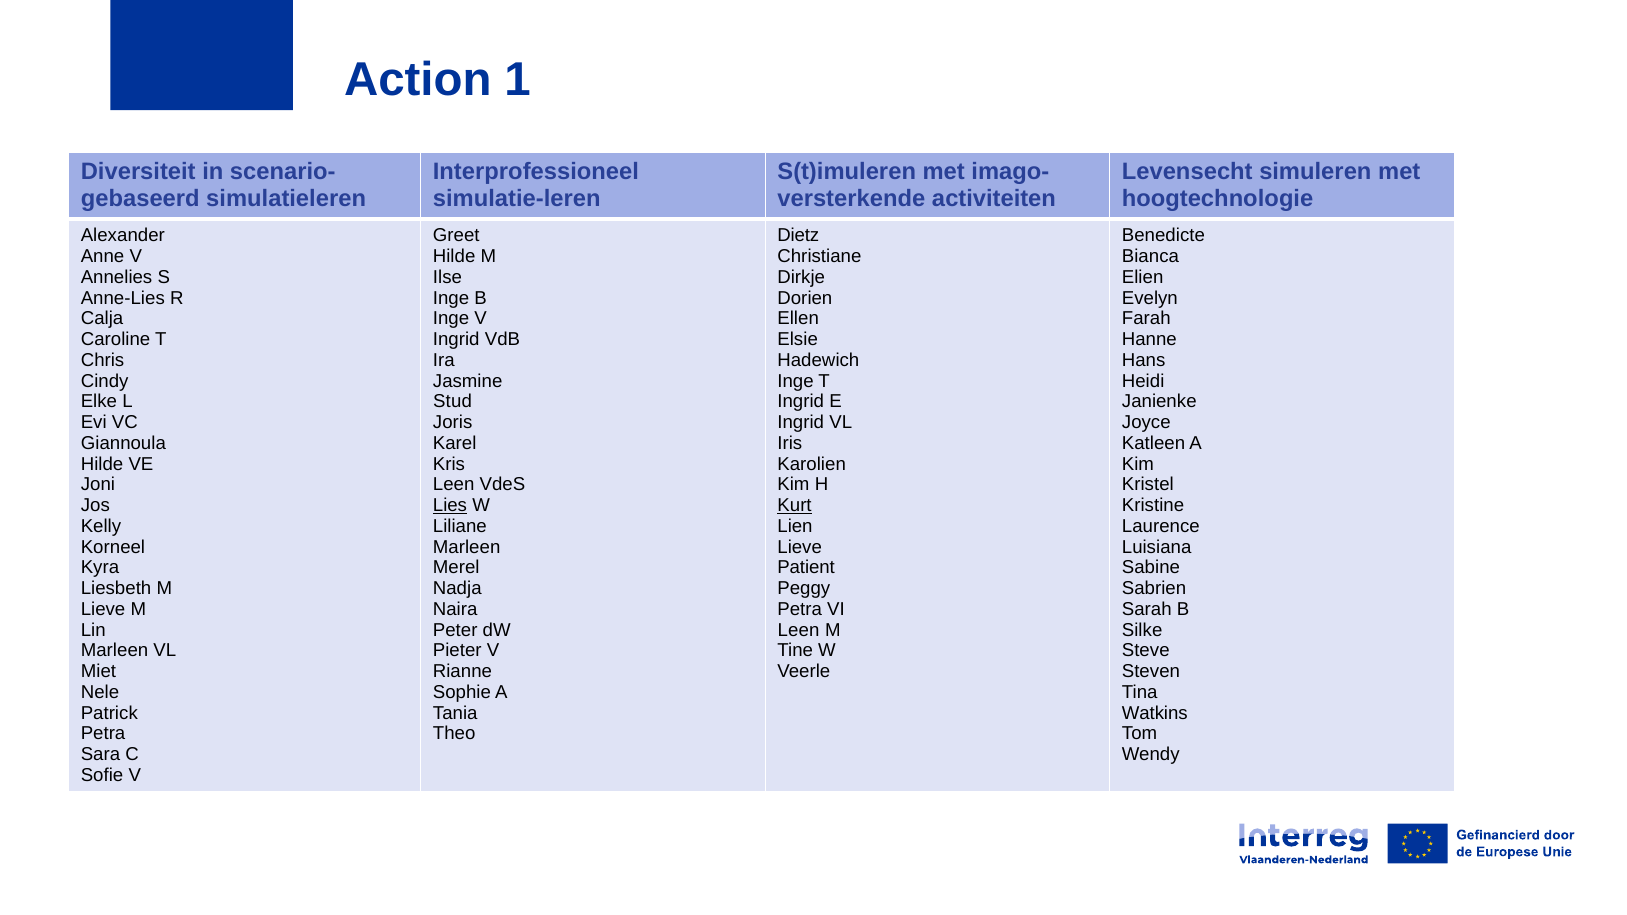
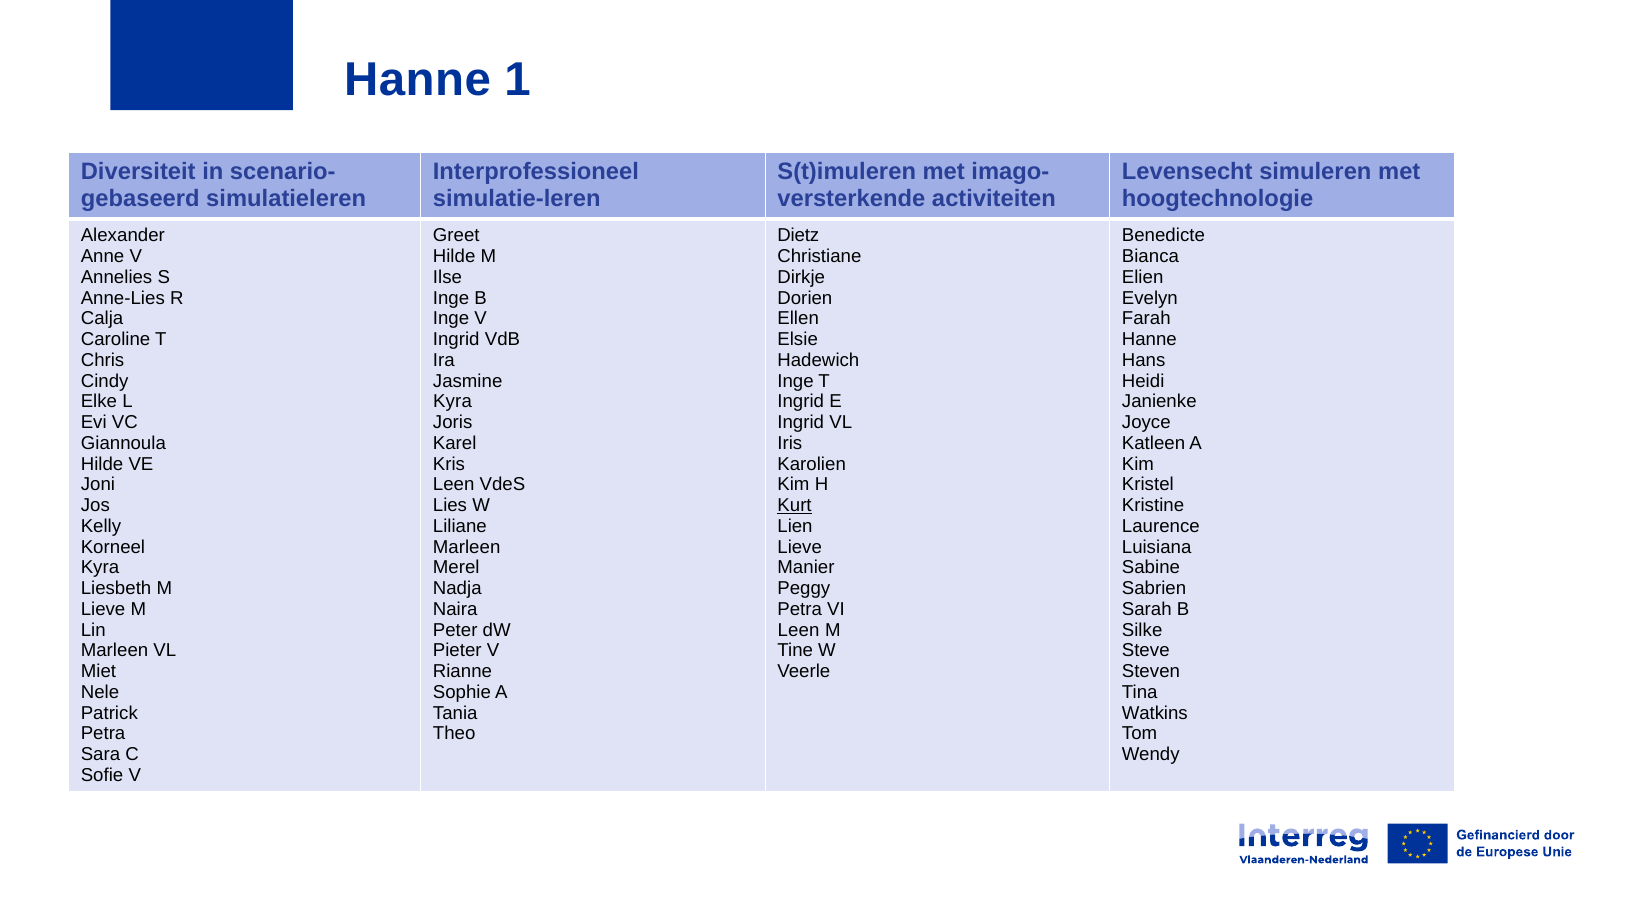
Action at (418, 80): Action -> Hanne
Stud at (453, 402): Stud -> Kyra
Lies underline: present -> none
Patient: Patient -> Manier
